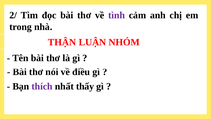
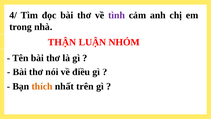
2/: 2/ -> 4/
thích colour: purple -> orange
thấy: thấy -> trên
